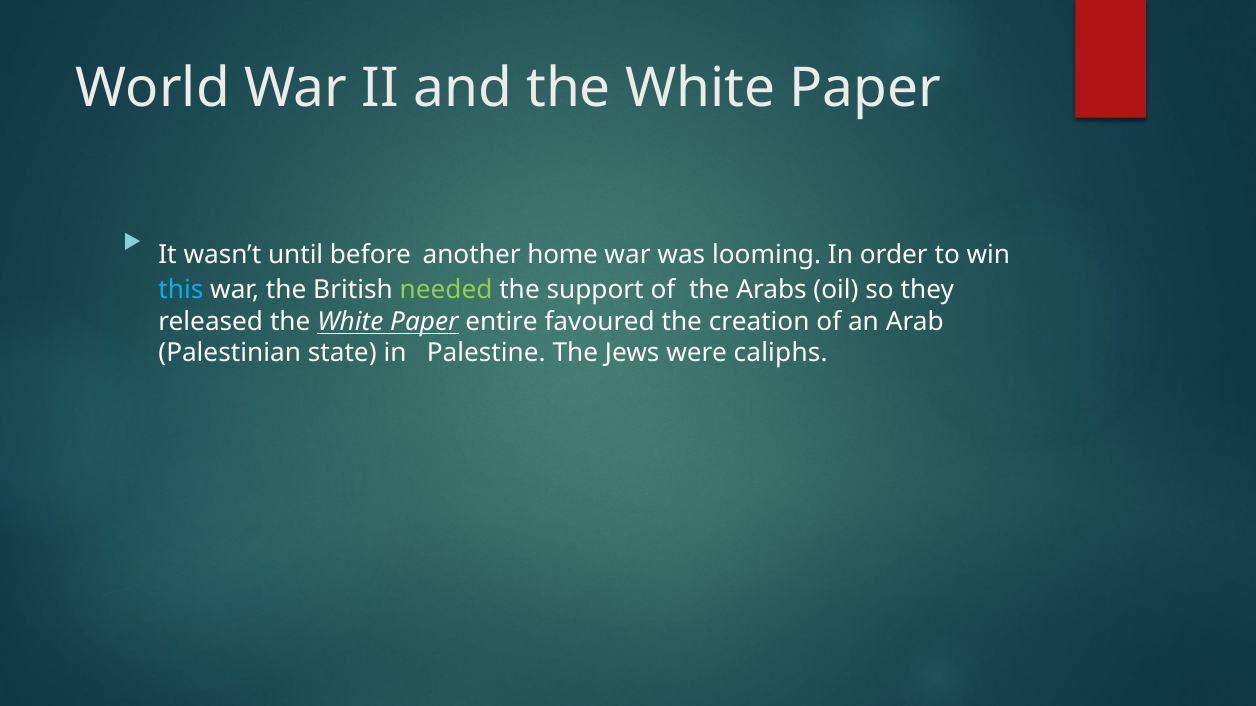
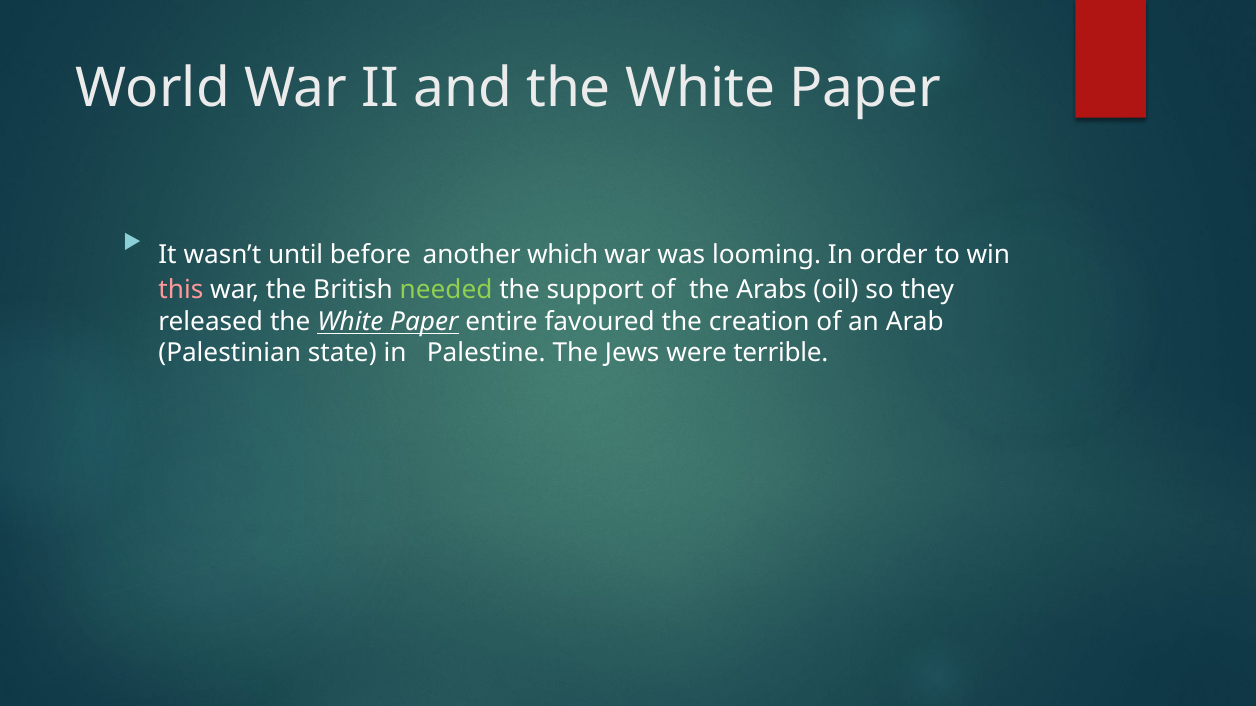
home: home -> which
this colour: light blue -> pink
caliphs: caliphs -> terrible
